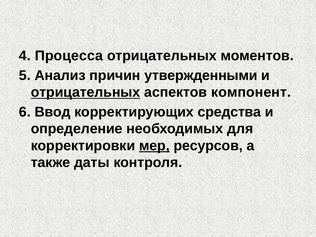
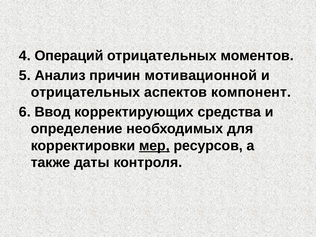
Процесса: Процесса -> Операций
утвержденными: утвержденными -> мотивационной
отрицательных at (86, 92) underline: present -> none
